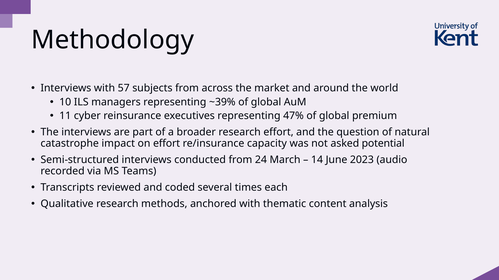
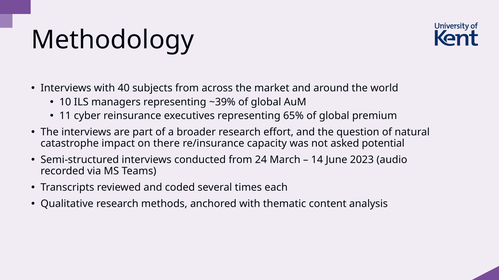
57: 57 -> 40
47%: 47% -> 65%
on effort: effort -> there
